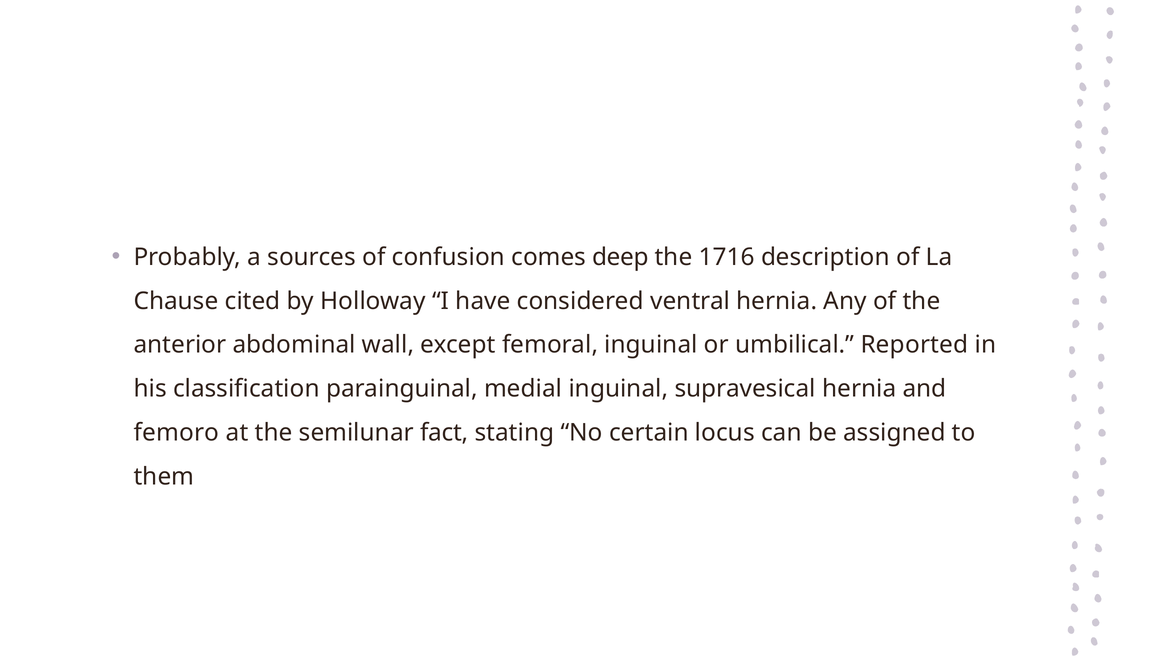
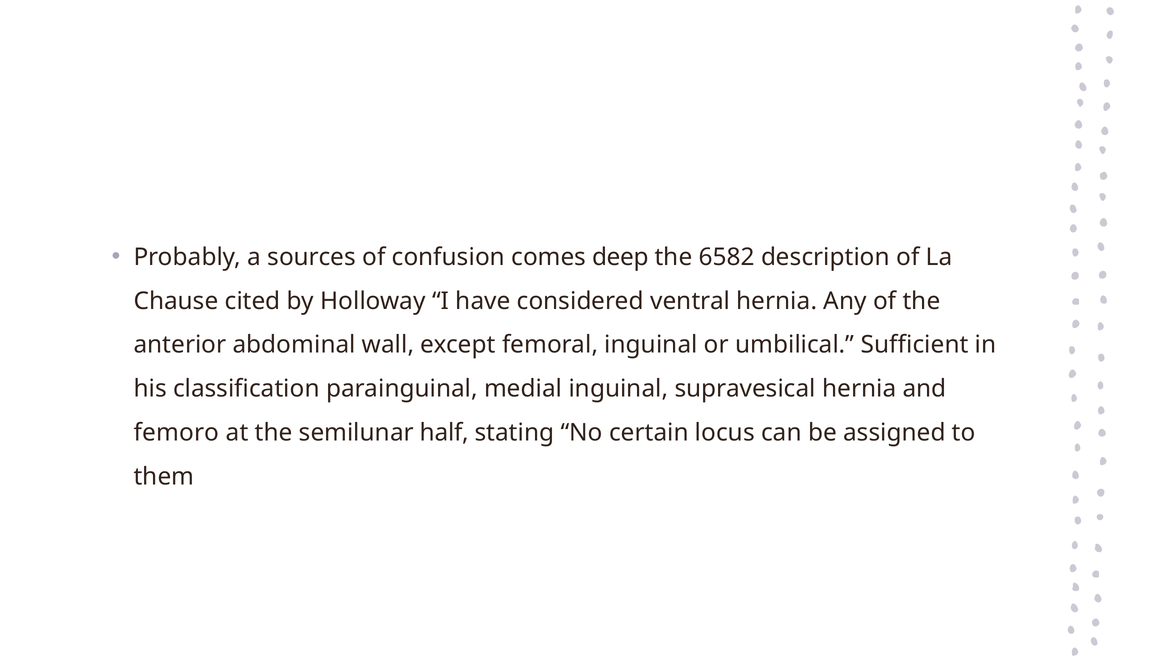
1716: 1716 -> 6582
Reported: Reported -> Sufficient
fact: fact -> half
